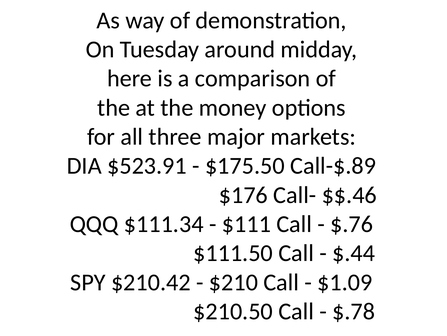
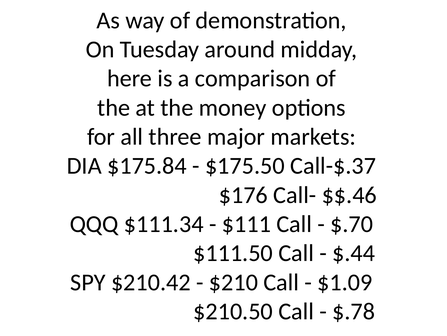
$523.91: $523.91 -> $175.84
Call-$.89: Call-$.89 -> Call-$.37
$.76: $.76 -> $.70
